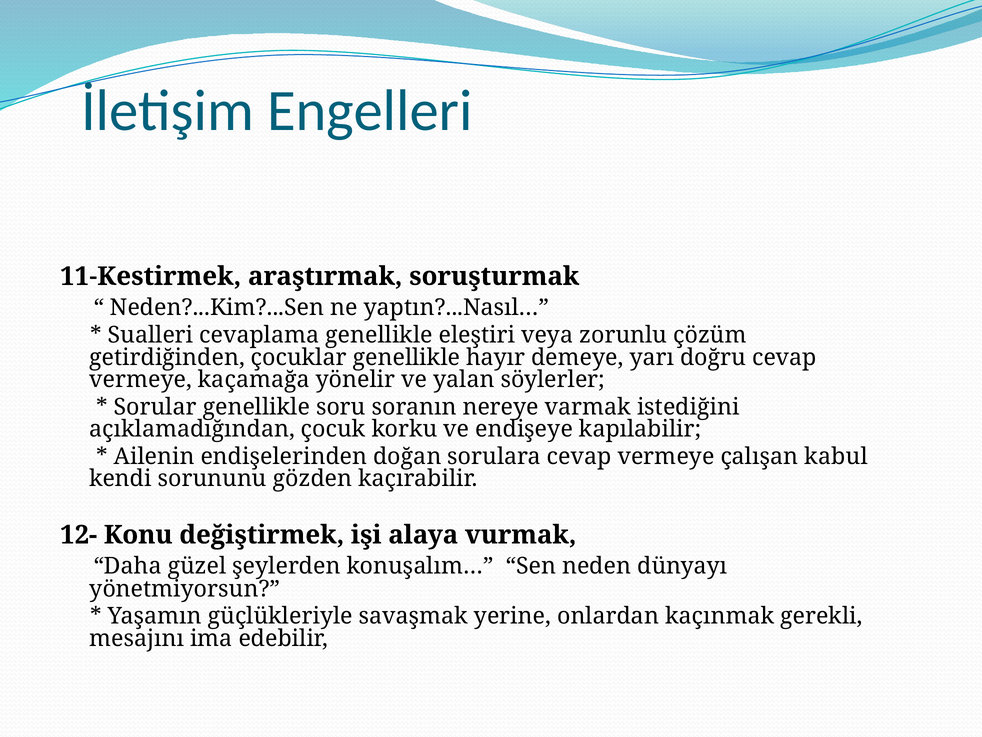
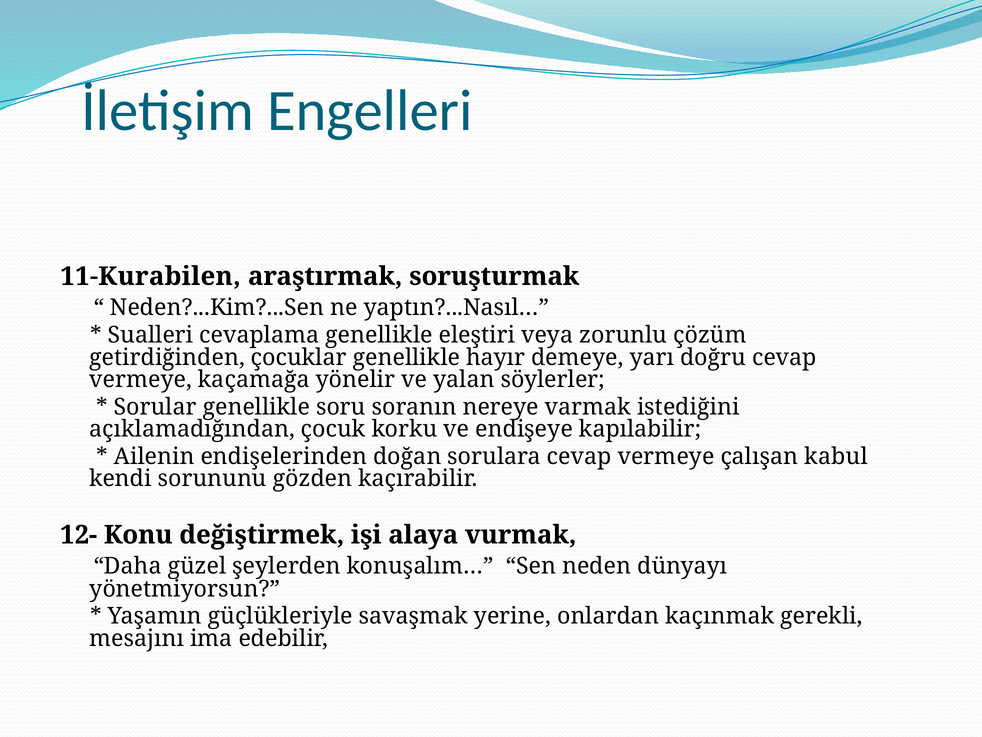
11-Kestirmek: 11-Kestirmek -> 11-Kurabilen
